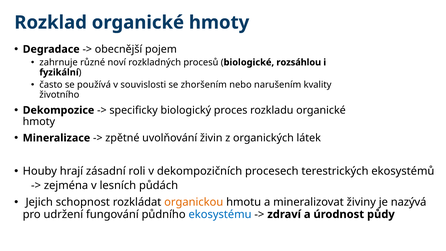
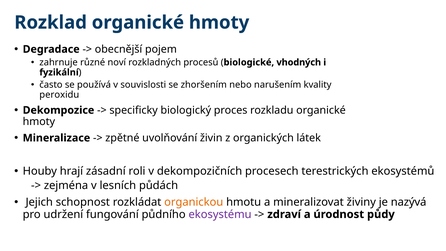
rozsáhlou: rozsáhlou -> vhodných
životního: životního -> peroxidu
ekosystému colour: blue -> purple
